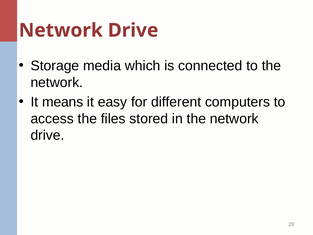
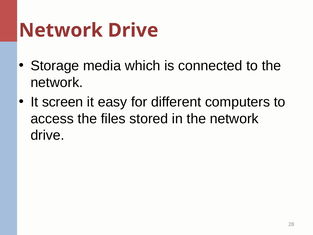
means: means -> screen
